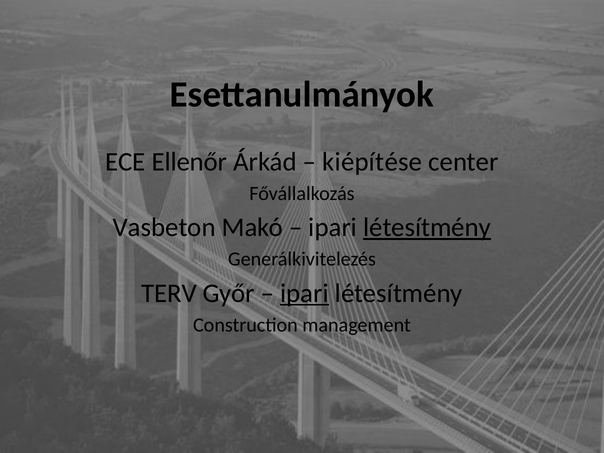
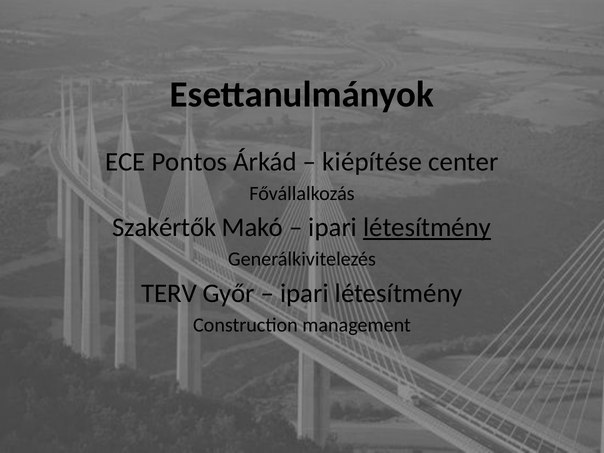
Ellenőr: Ellenőr -> Pontos
Vasbeton: Vasbeton -> Szakértők
ipari at (304, 293) underline: present -> none
